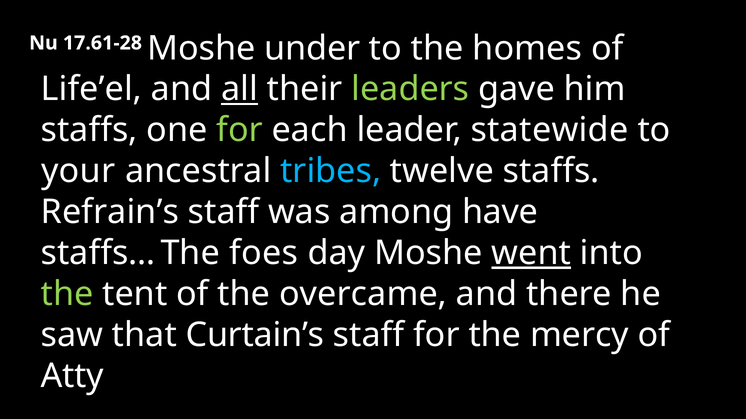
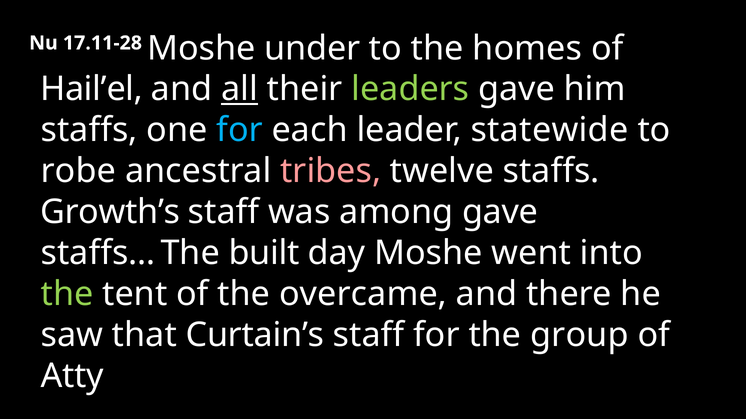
17.61-28: 17.61-28 -> 17.11-28
Life’el: Life’el -> Hail’el
for at (240, 130) colour: light green -> light blue
your: your -> robe
tribes colour: light blue -> pink
Refrain’s: Refrain’s -> Growth’s
among have: have -> gave
foes: foes -> built
went underline: present -> none
mercy: mercy -> group
